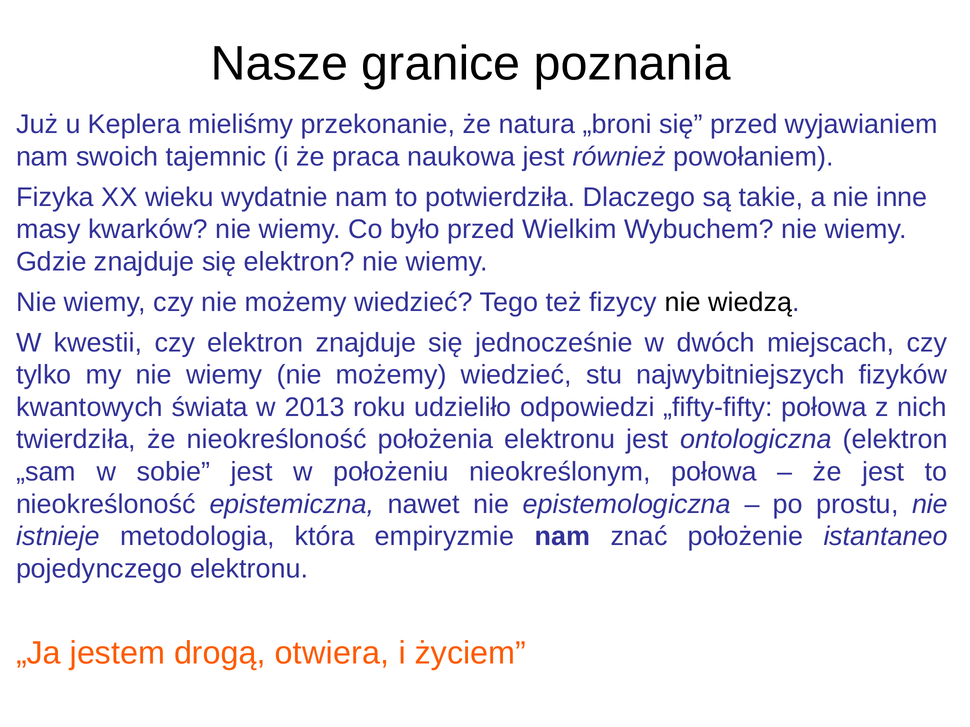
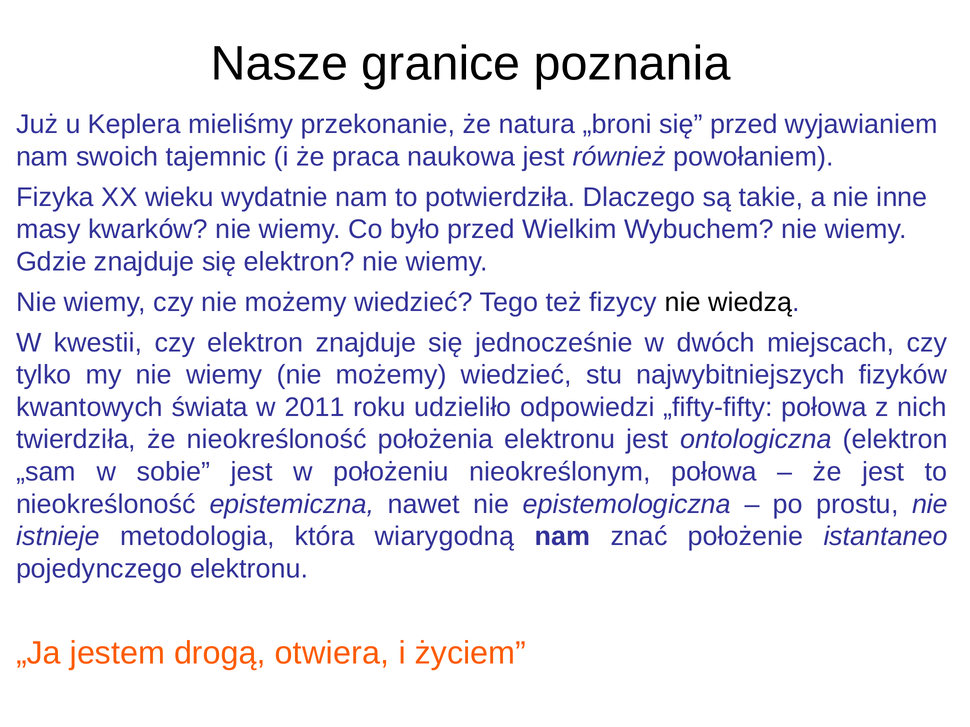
2013: 2013 -> 2011
empiryzmie: empiryzmie -> wiarygodną
